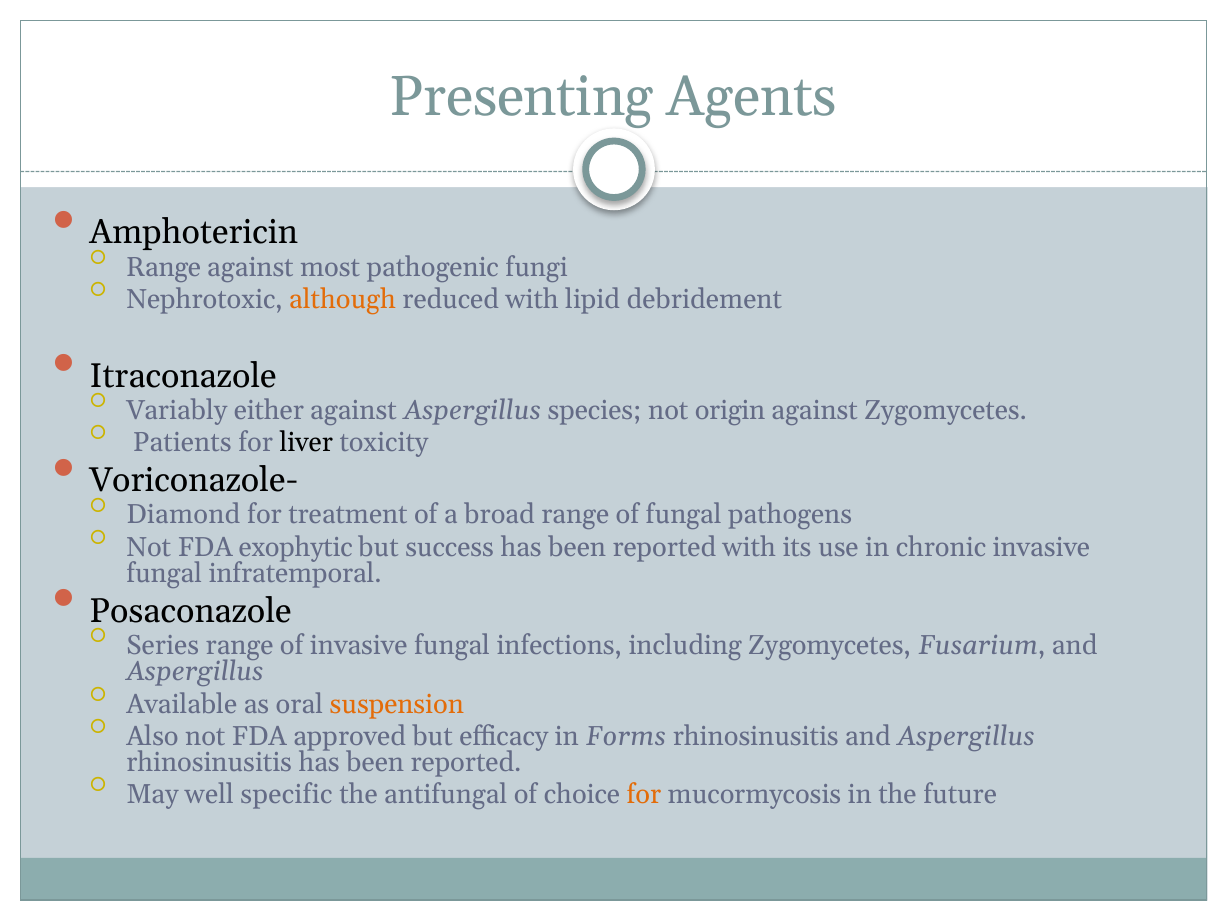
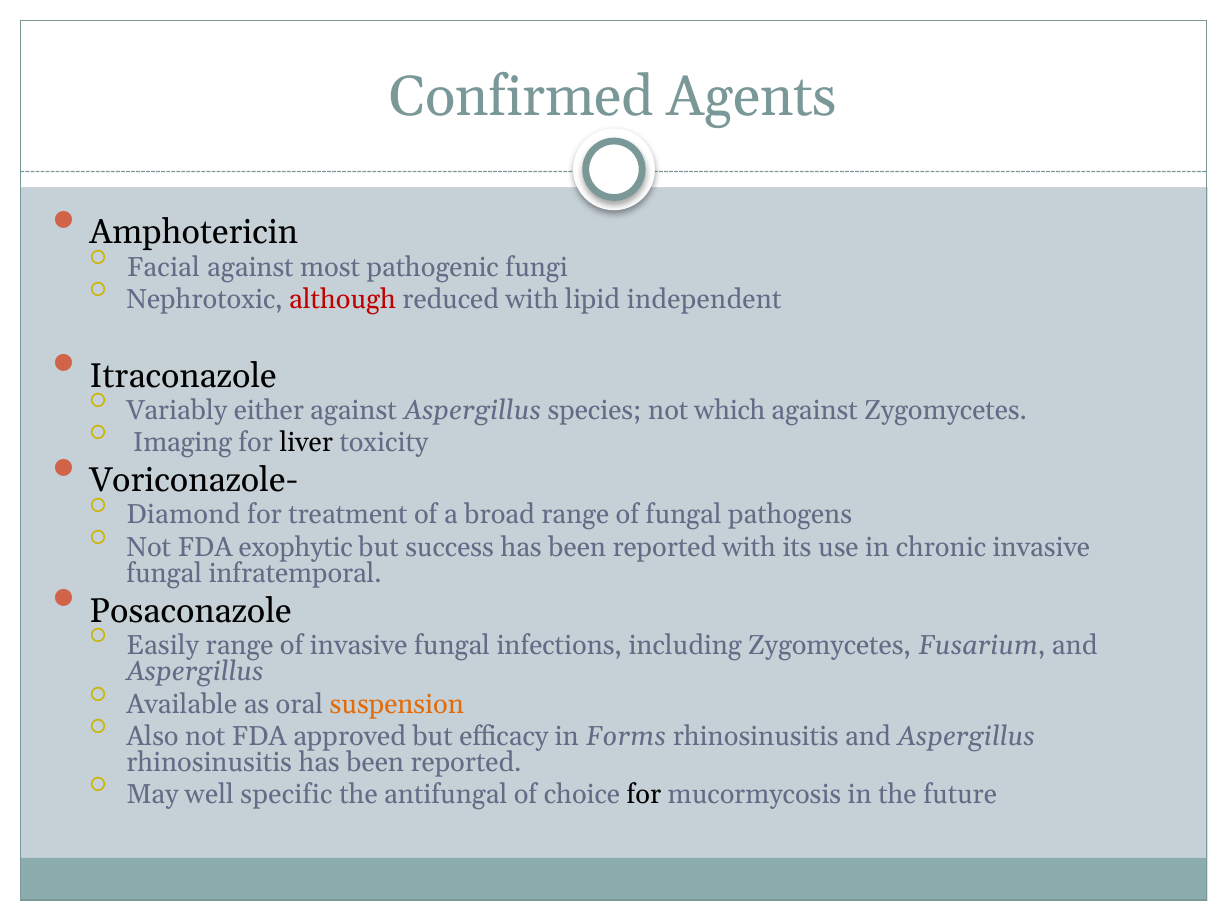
Presenting: Presenting -> Confirmed
Range at (164, 267): Range -> Facial
although colour: orange -> red
debridement: debridement -> independent
origin: origin -> which
Patients: Patients -> Imaging
Series: Series -> Easily
for at (644, 795) colour: orange -> black
